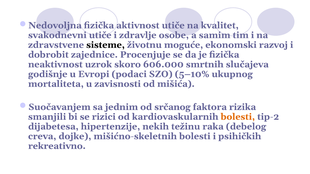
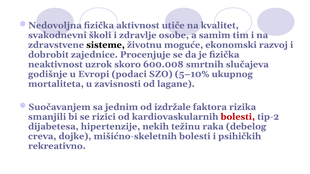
svakodnevni utiče: utiče -> školi
606.000: 606.000 -> 600.008
mišića: mišića -> lagane
srčanog: srčanog -> izdržale
bolesti at (238, 117) colour: orange -> red
